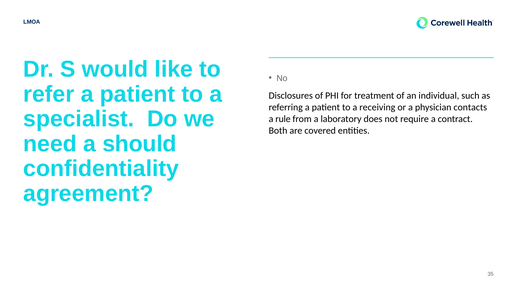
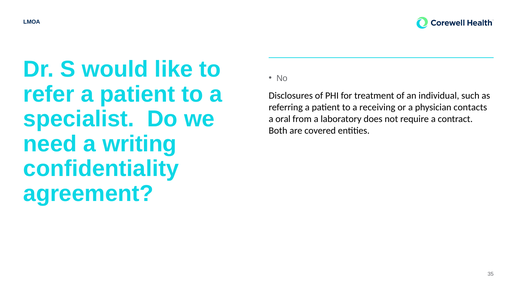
rule: rule -> oral
should: should -> writing
